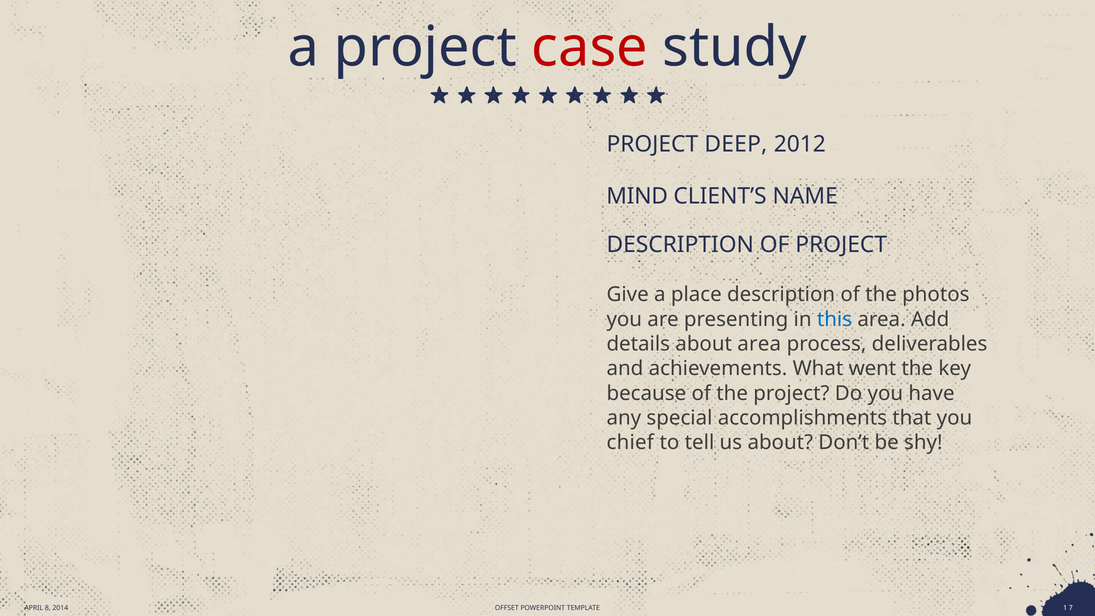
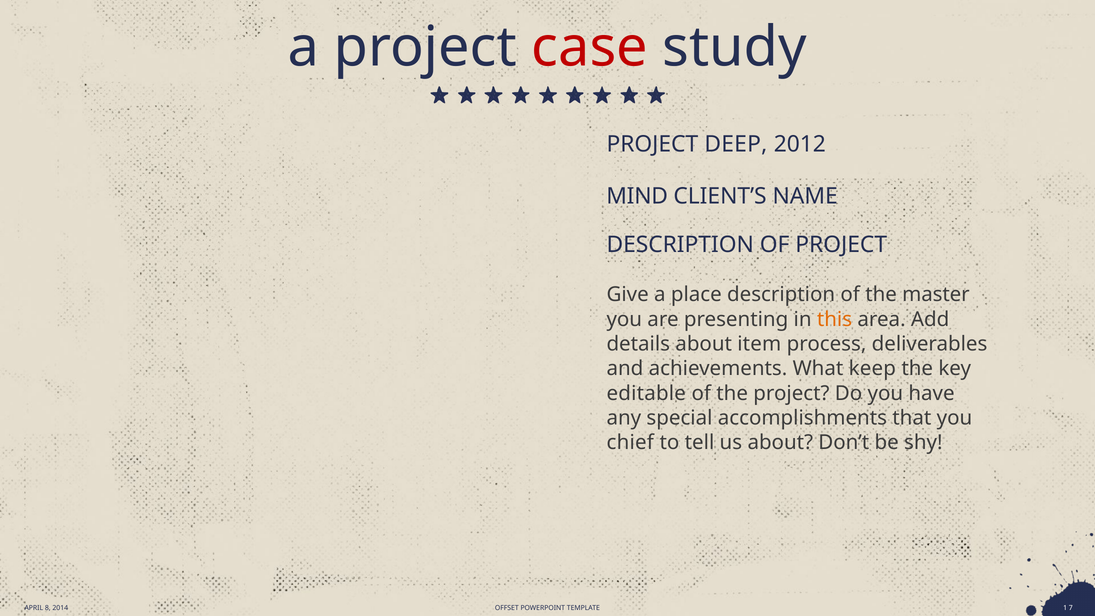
photos: photos -> master
this colour: blue -> orange
about area: area -> item
went: went -> keep
because: because -> editable
